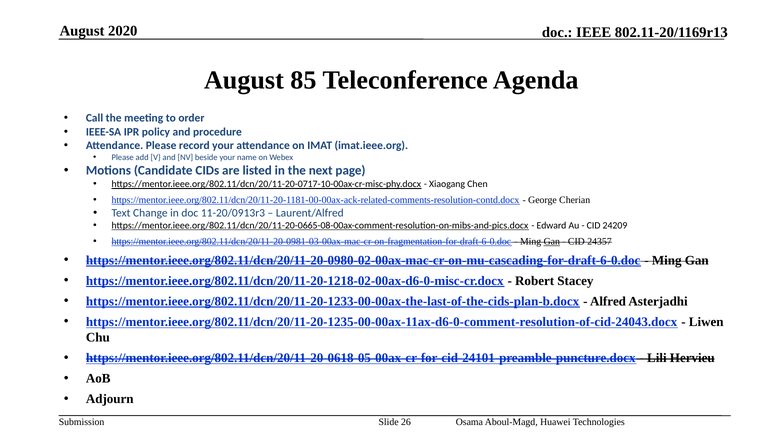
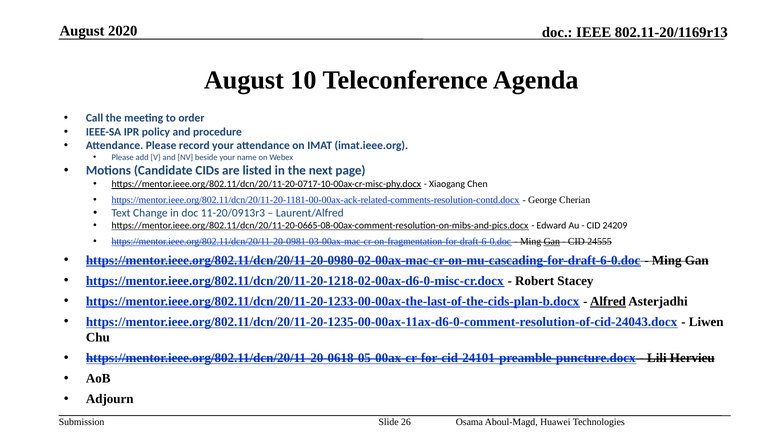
85: 85 -> 10
24357: 24357 -> 24555
Alfred underline: none -> present
